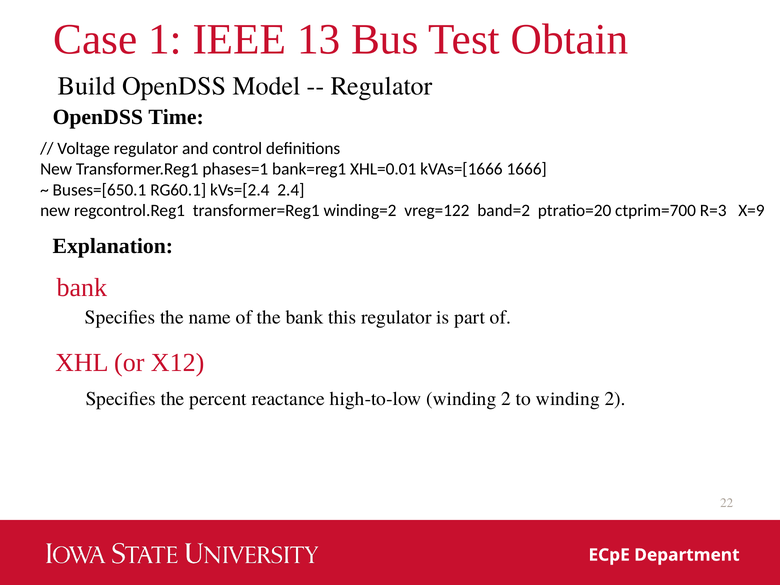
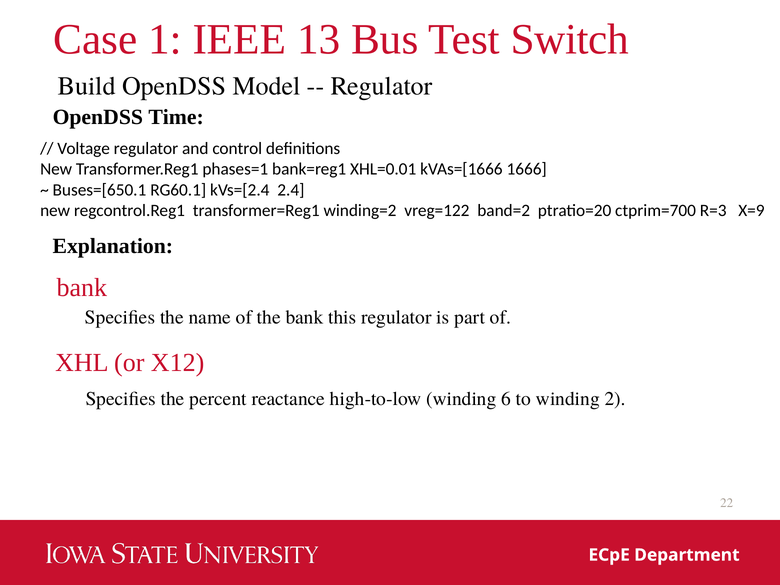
Obtain: Obtain -> Switch
high‐to‐low winding 2: 2 -> 6
